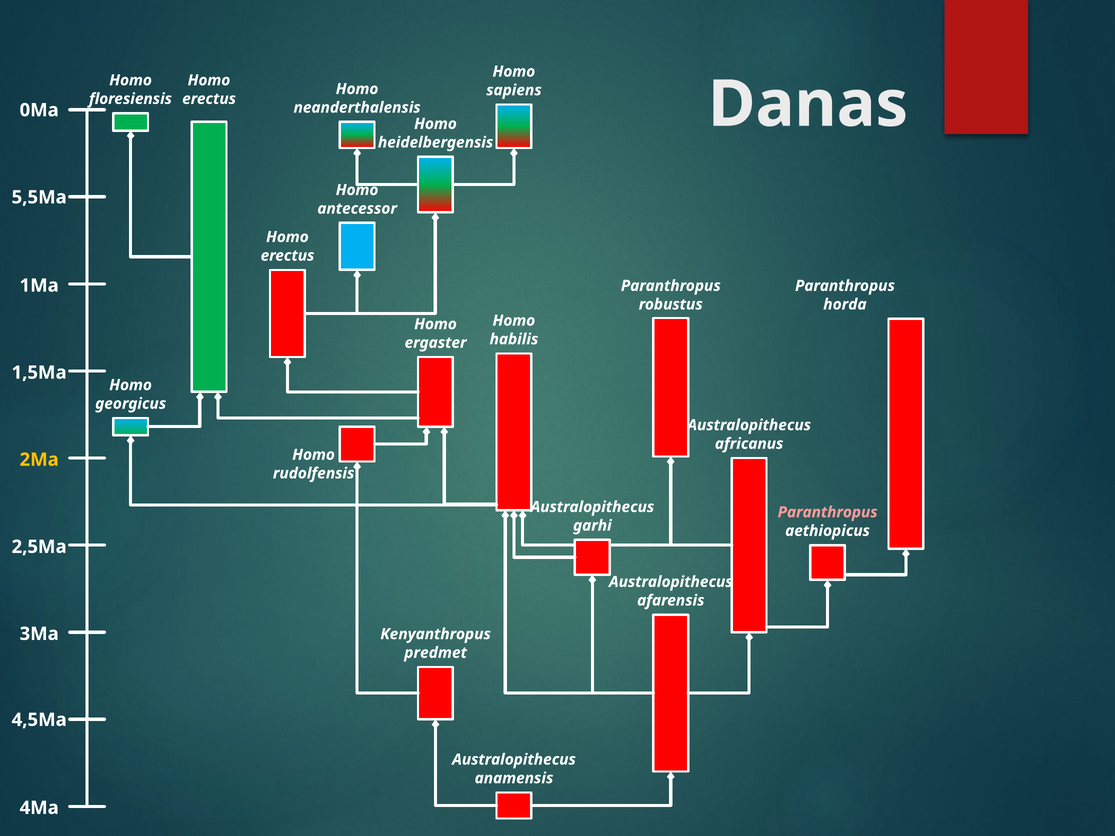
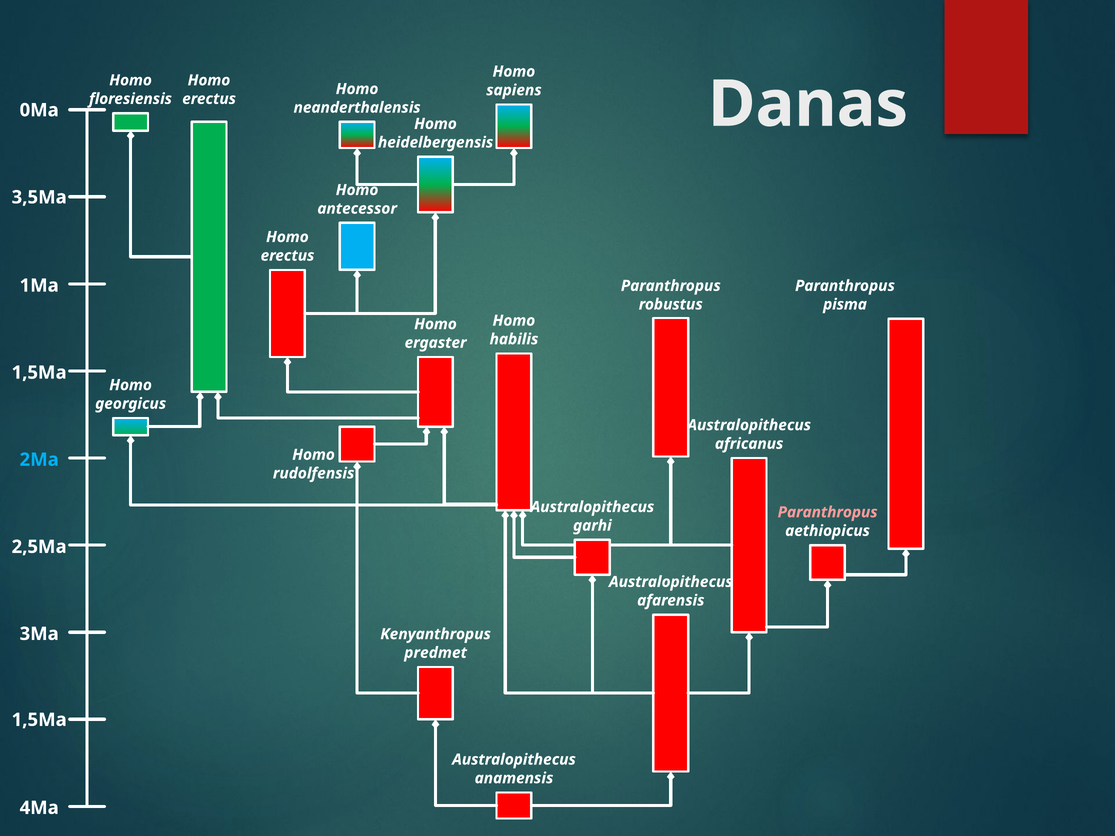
5,5Ma: 5,5Ma -> 3,5Ma
horda: horda -> pisma
2Ma colour: yellow -> light blue
4,5Ma at (39, 720): 4,5Ma -> 1,5Ma
